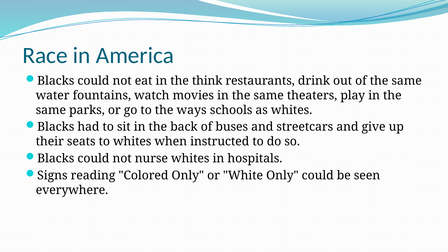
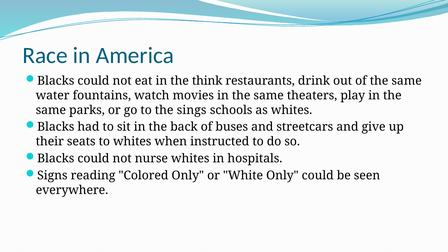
ways: ways -> sings
